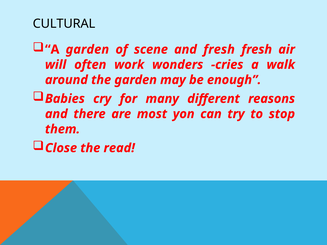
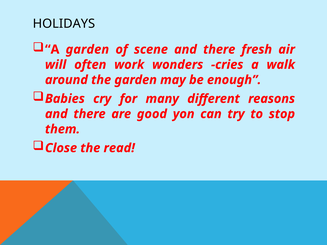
CULTURAL: CULTURAL -> HOLIDAYS
scene and fresh: fresh -> there
most: most -> good
